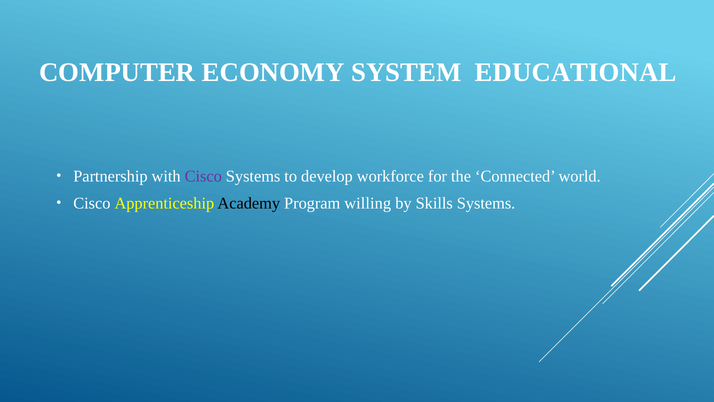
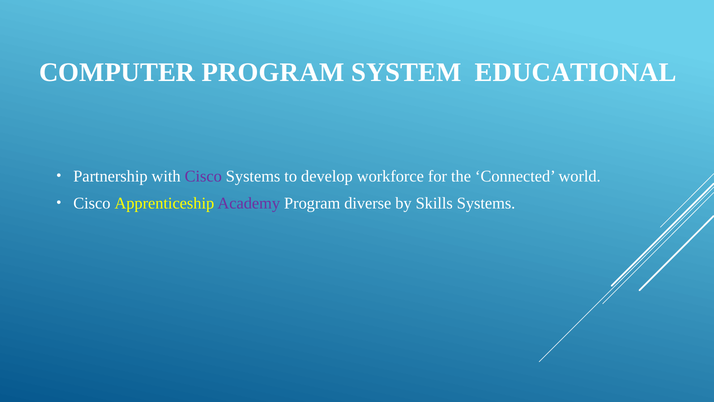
COMPUTER ECONOMY: ECONOMY -> PROGRAM
Academy colour: black -> purple
willing: willing -> diverse
